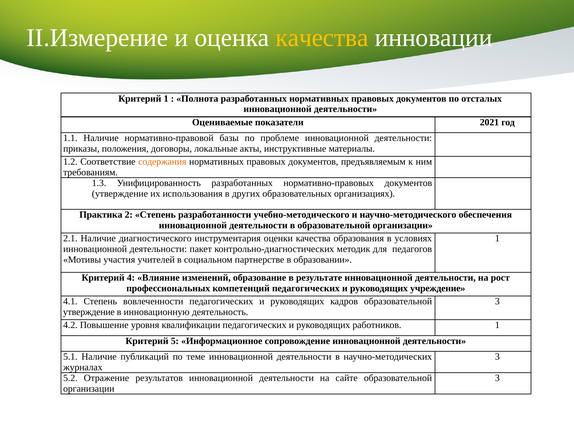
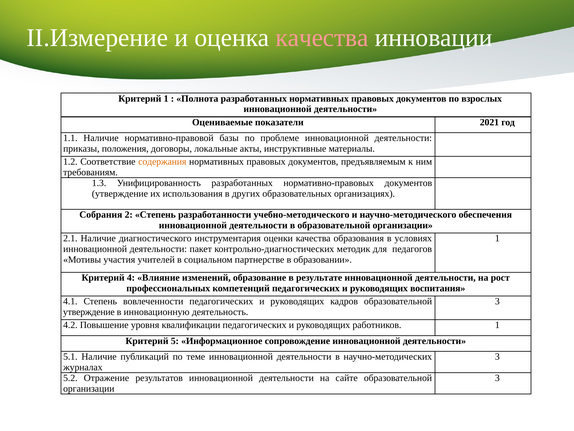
качества at (322, 38) colour: yellow -> pink
отсталых: отсталых -> взрослых
Практика: Практика -> Собрания
учреждение: учреждение -> воспитания
